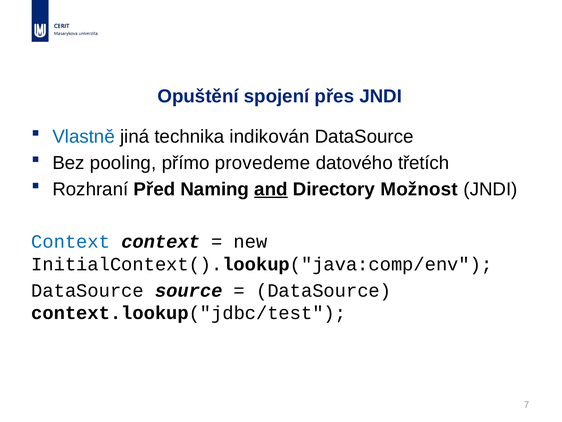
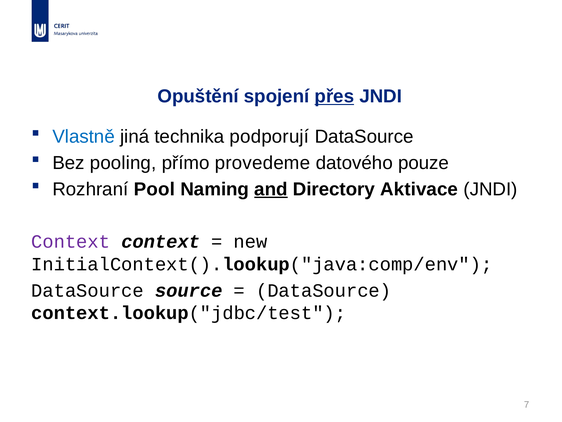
přes underline: none -> present
indikován: indikován -> podporují
třetích: třetích -> pouze
Před: Před -> Pool
Možnost: Možnost -> Aktivace
Context at (71, 241) colour: blue -> purple
